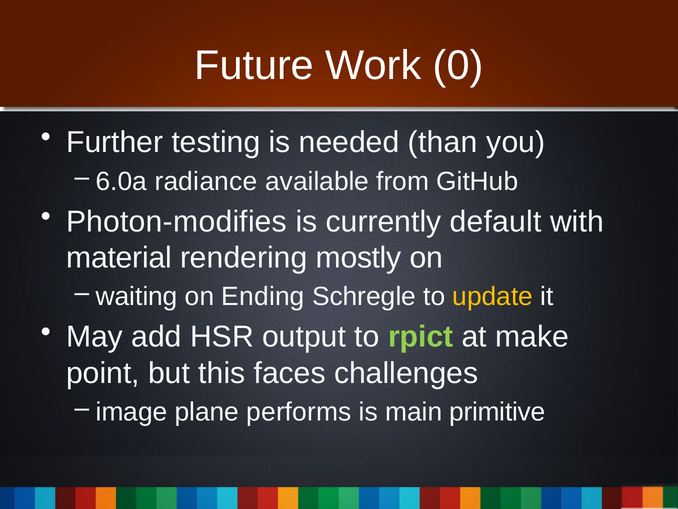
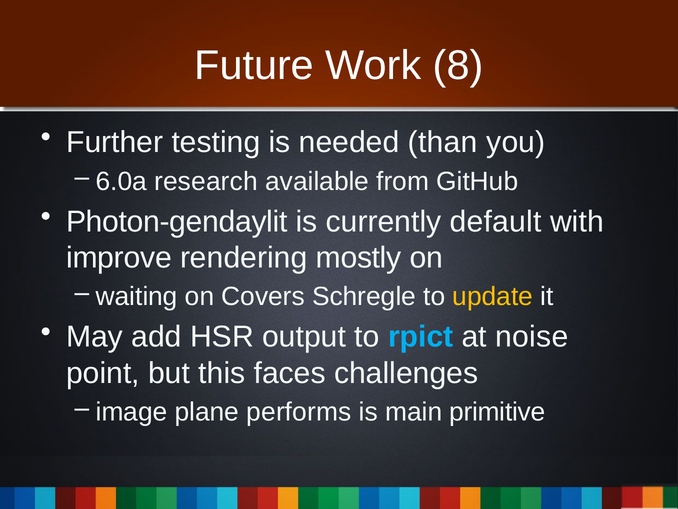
0: 0 -> 8
radiance: radiance -> research
Photon-modifies: Photon-modifies -> Photon-gendaylit
material: material -> improve
Ending: Ending -> Covers
rpict colour: light green -> light blue
make: make -> noise
